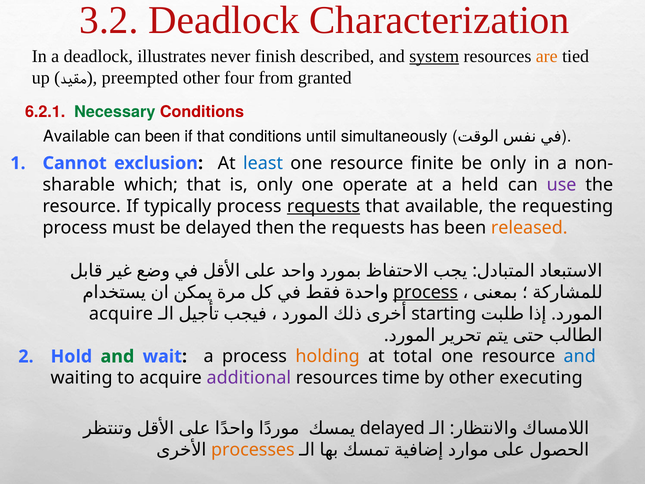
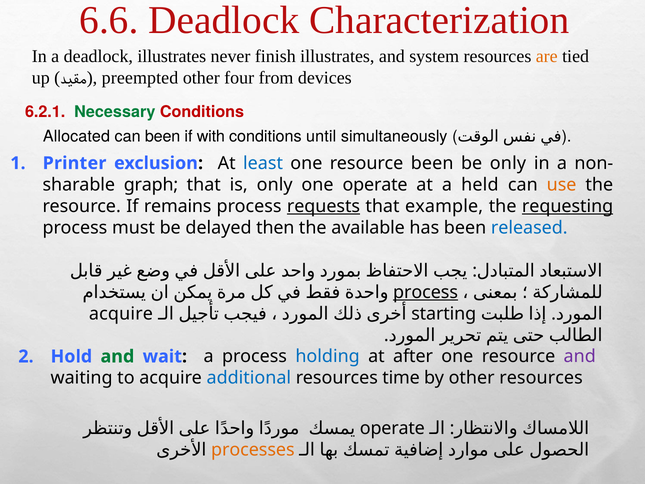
3.2: 3.2 -> 6.6
finish described: described -> illustrates
system underline: present -> none
granted: granted -> devices
Available at (76, 137): Available -> Allocated
if that: that -> with
Cannot: Cannot -> Printer
resource finite: finite -> been
which: which -> graph
use colour: purple -> orange
typically: typically -> remains
that available: available -> example
requesting underline: none -> present
the requests: requests -> available
released colour: orange -> blue
holding colour: orange -> blue
total: total -> after
and at (580, 356) colour: blue -> purple
additional colour: purple -> blue
other executing: executing -> resources
delayed at (392, 428): delayed -> operate
